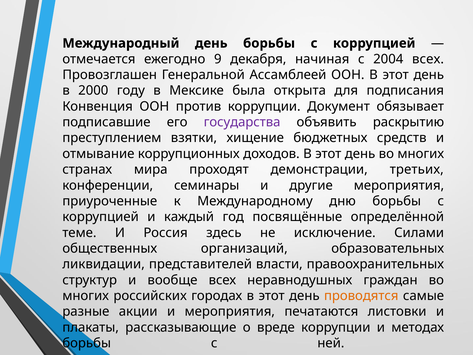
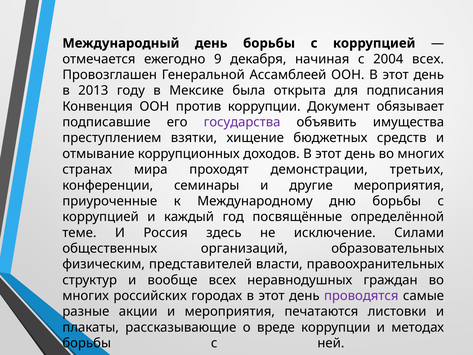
2000: 2000 -> 2013
раскрытию: раскрытию -> имущества
ликвидации: ликвидации -> физическим
проводятся colour: orange -> purple
